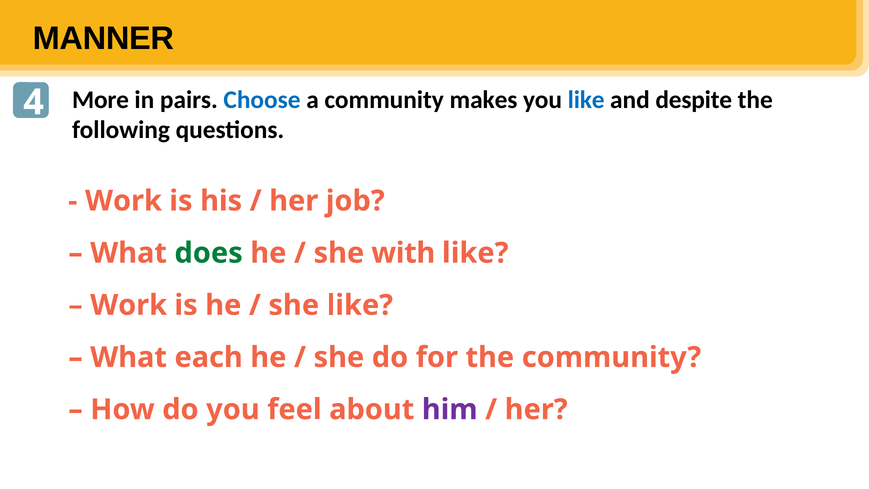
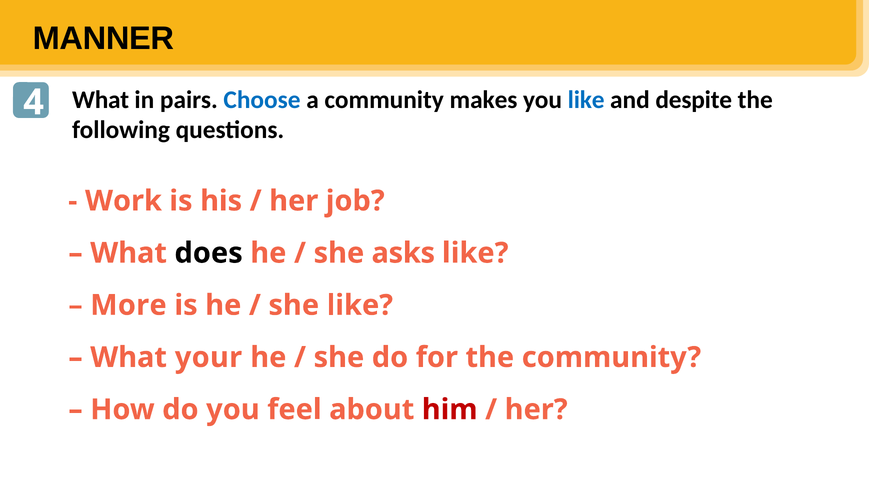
More at (101, 100): More -> What
does colour: green -> black
with: with -> asks
Work at (129, 305): Work -> More
each: each -> your
him colour: purple -> red
